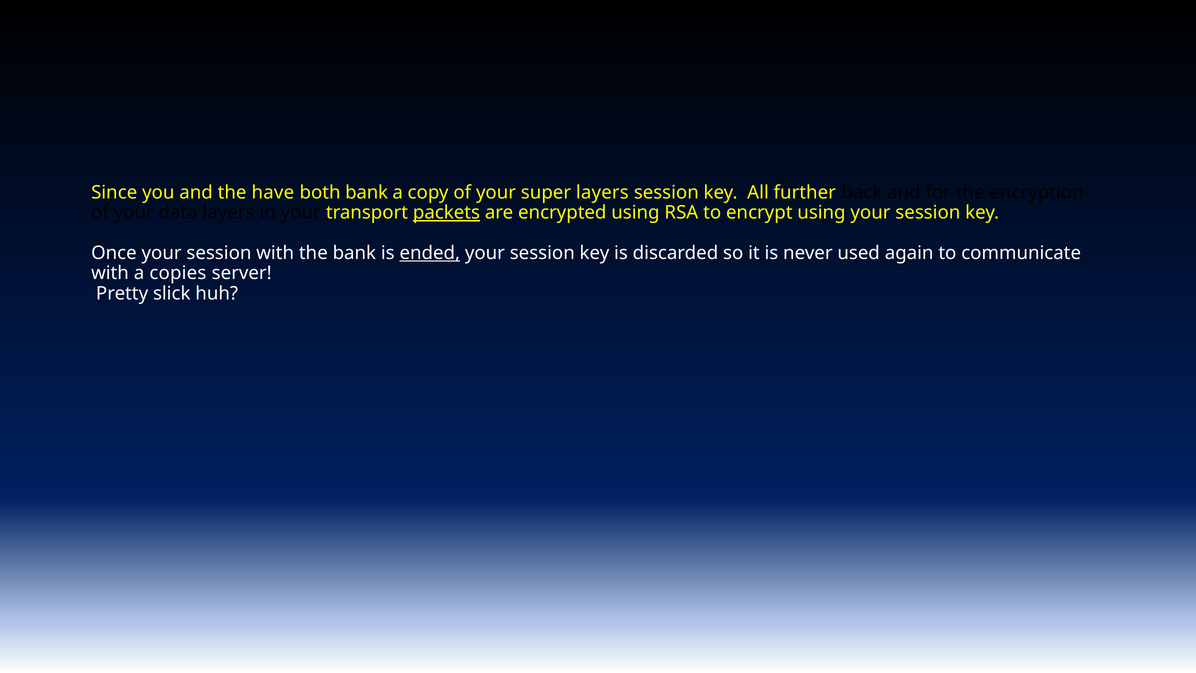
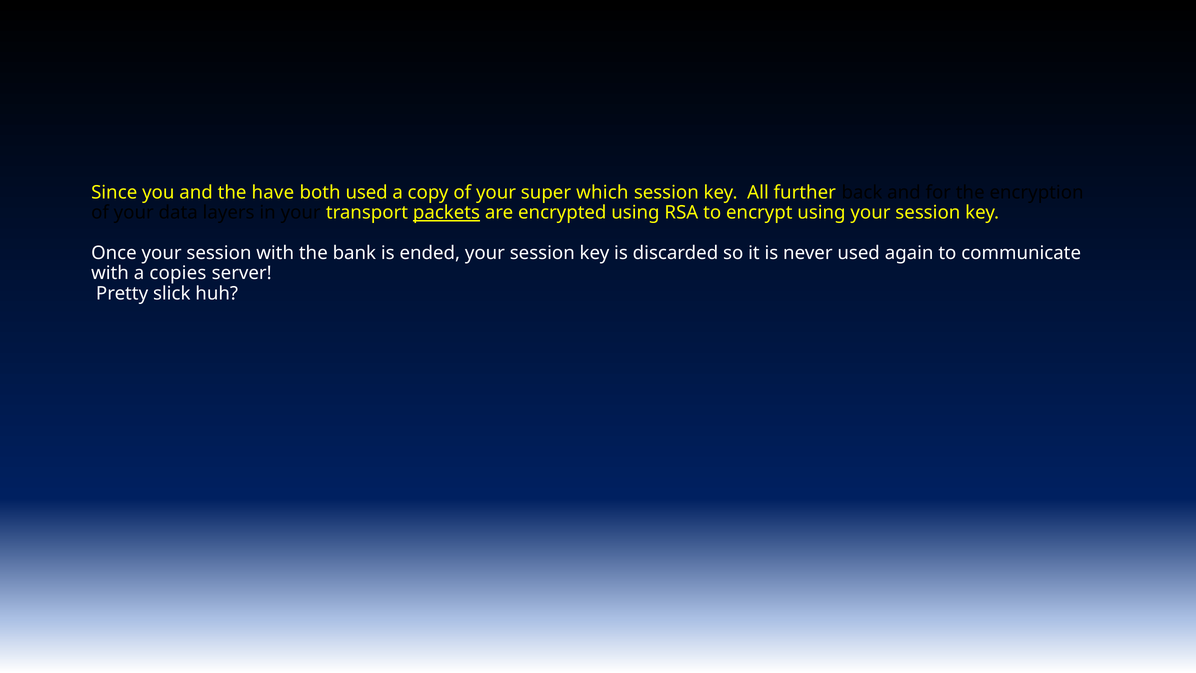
both bank: bank -> used
super layers: layers -> which
ended underline: present -> none
